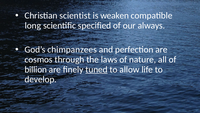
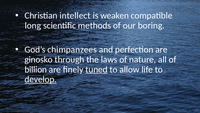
scientist: scientist -> intellect
specified: specified -> methods
always: always -> boring
cosmos: cosmos -> ginosko
develop underline: none -> present
